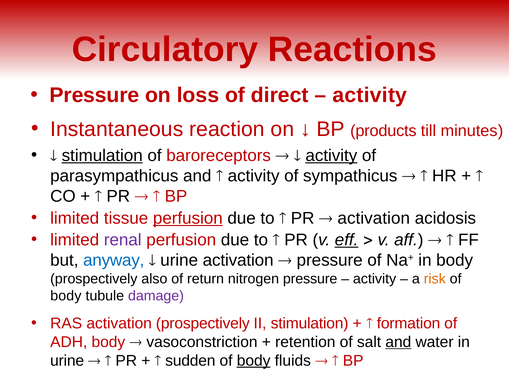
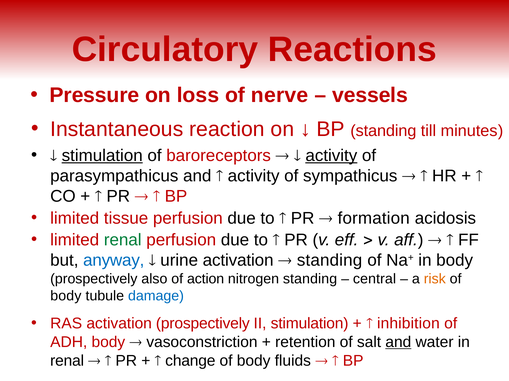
direct: direct -> nerve
activity at (370, 95): activity -> vessels
BP products: products -> standing
perfusion at (188, 219) underline: present -> none
activation at (374, 219): activation -> formation
renal at (123, 240) colour: purple -> green
eff underline: present -> none
pressure at (330, 261): pressure -> standing
return: return -> action
nitrogen pressure: pressure -> standing
activity at (375, 279): activity -> central
damage colour: purple -> blue
formation: formation -> inhibition
urine at (67, 361): urine -> renal
sudden: sudden -> change
body at (254, 361) underline: present -> none
